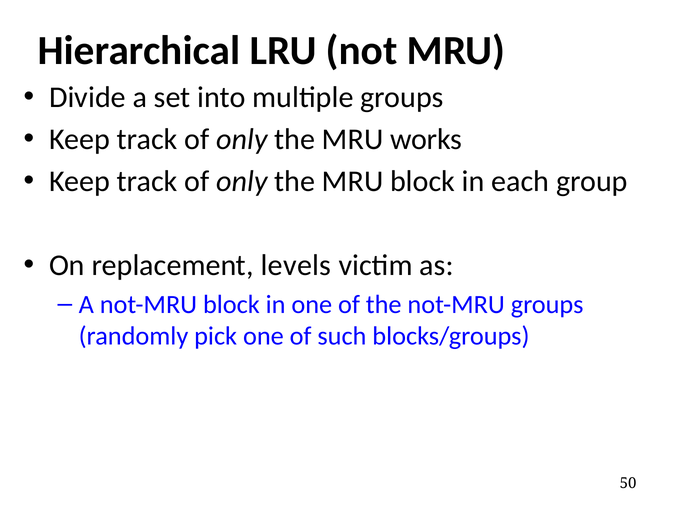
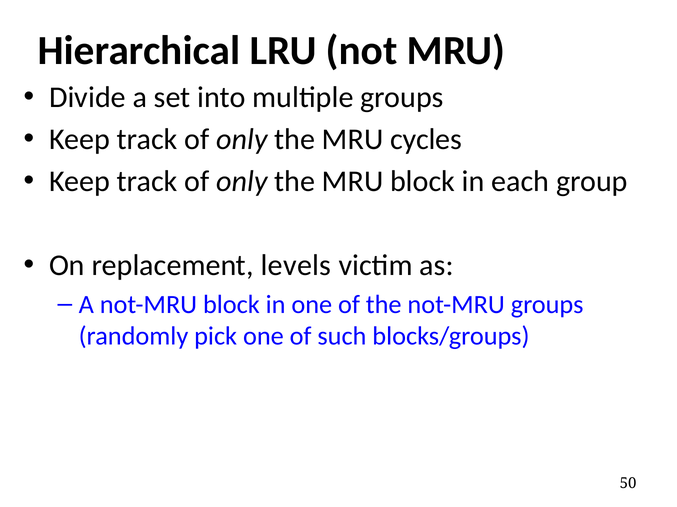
works: works -> cycles
